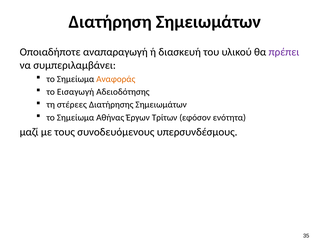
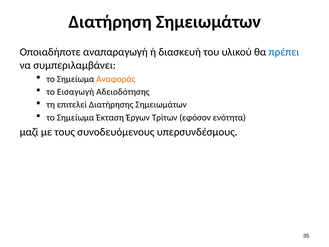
πρέπει colour: purple -> blue
στέρεες: στέρεες -> επιτελεί
Αθήνας: Αθήνας -> Έκταση
